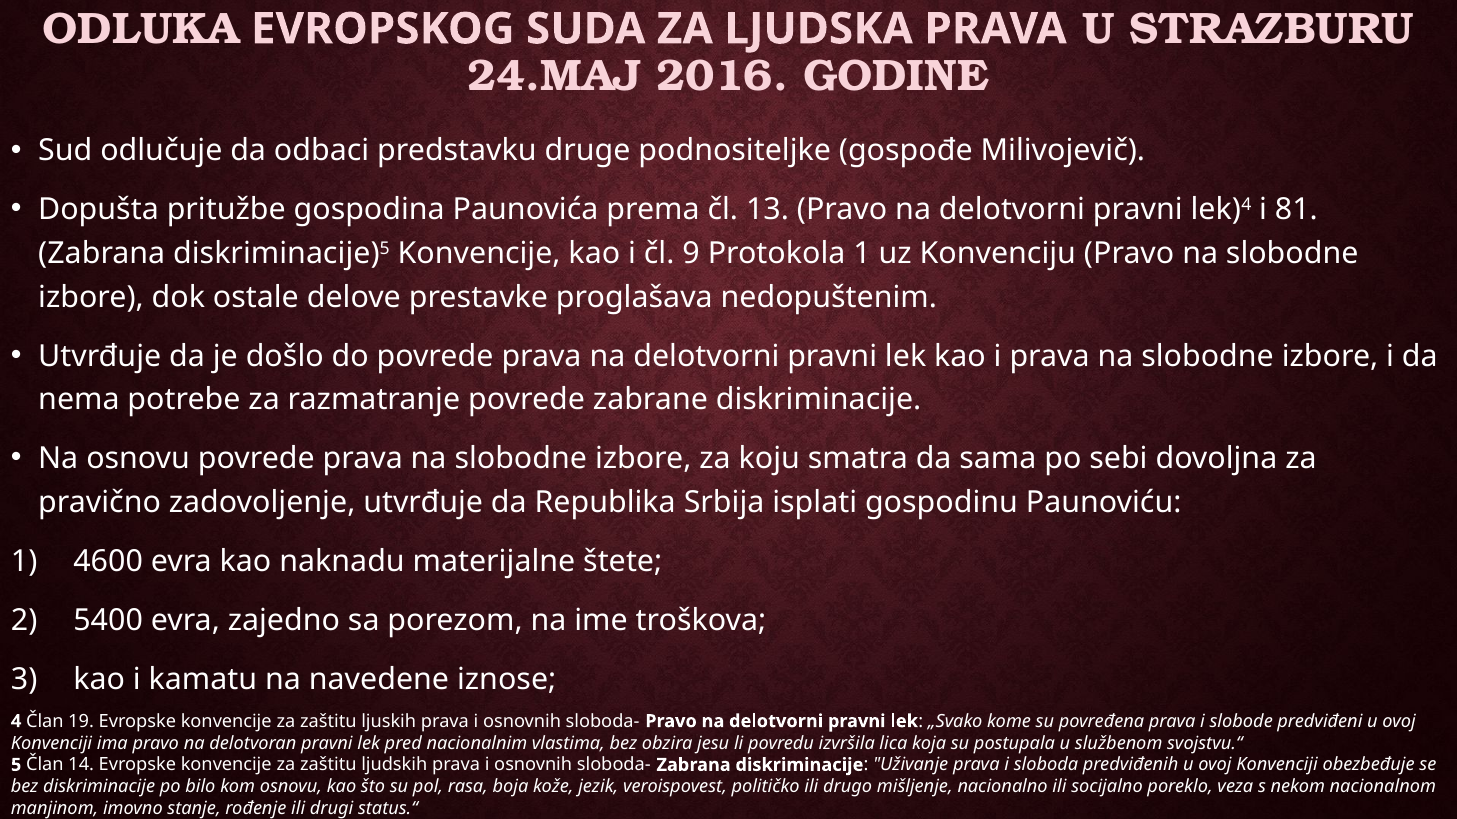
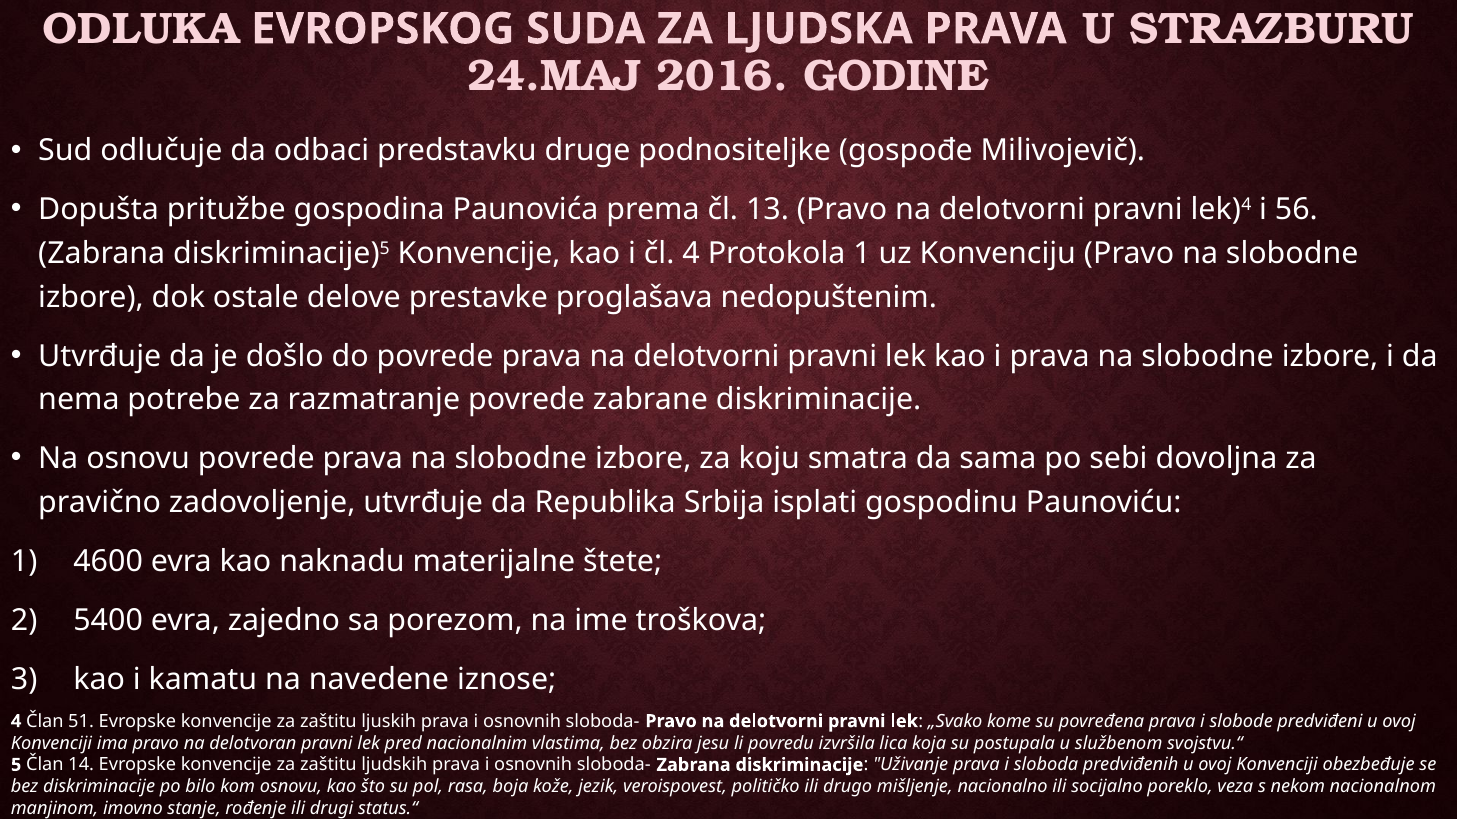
81: 81 -> 56
čl 9: 9 -> 4
19: 19 -> 51
